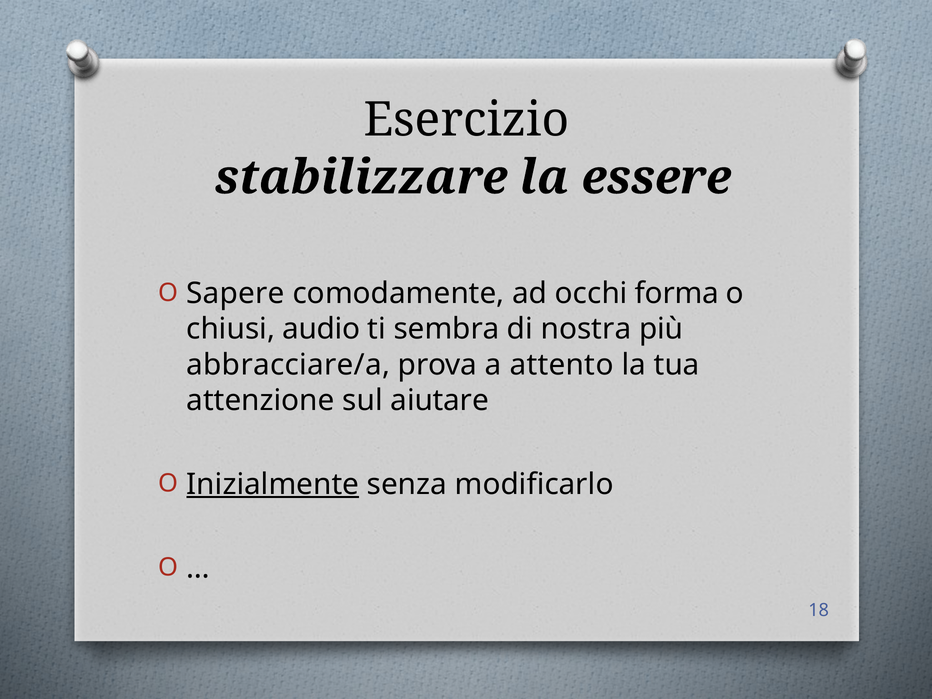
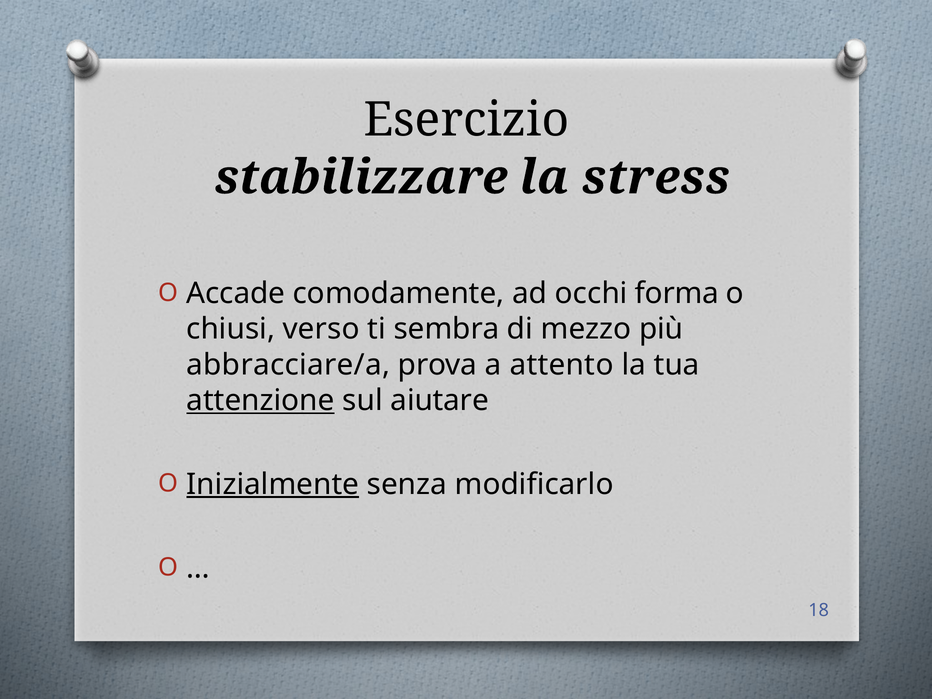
essere: essere -> stress
Sapere: Sapere -> Accade
audio: audio -> verso
nostra: nostra -> mezzo
attenzione underline: none -> present
